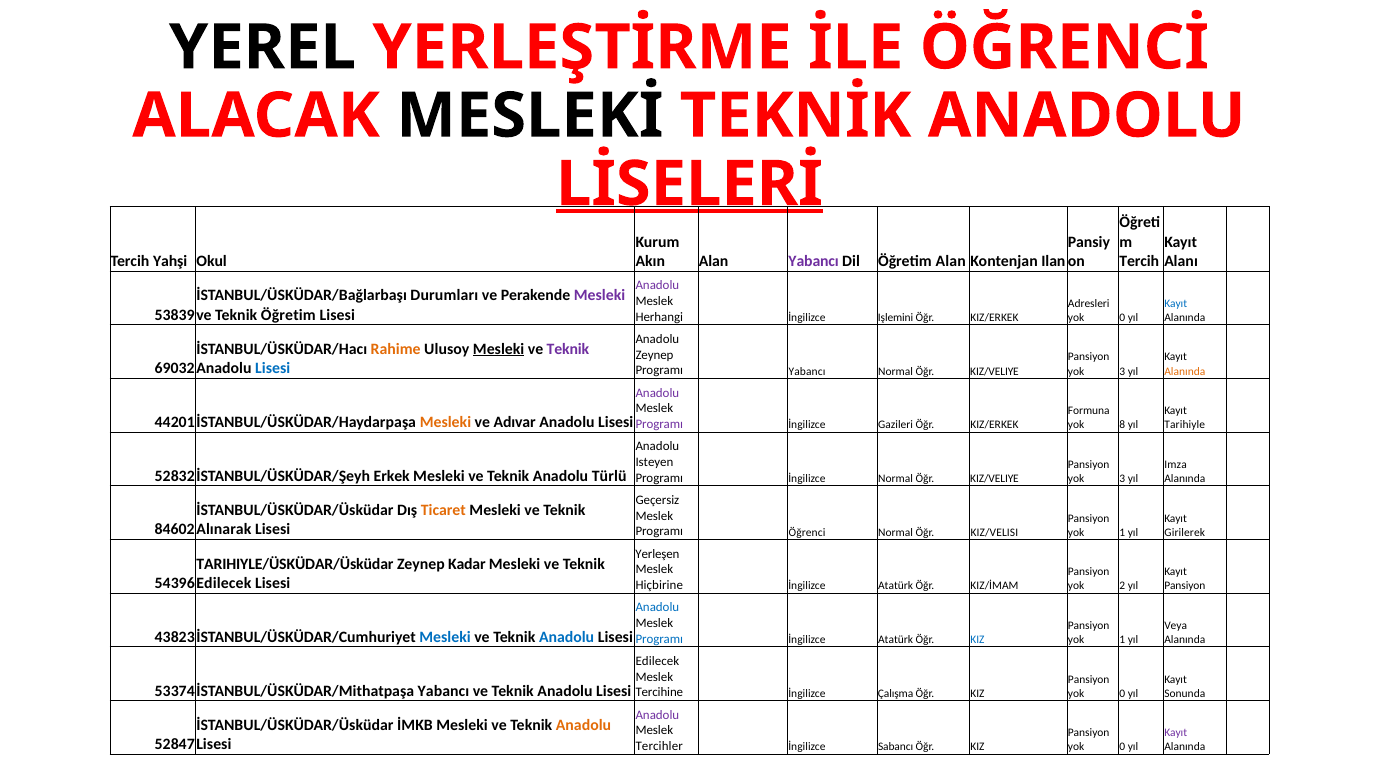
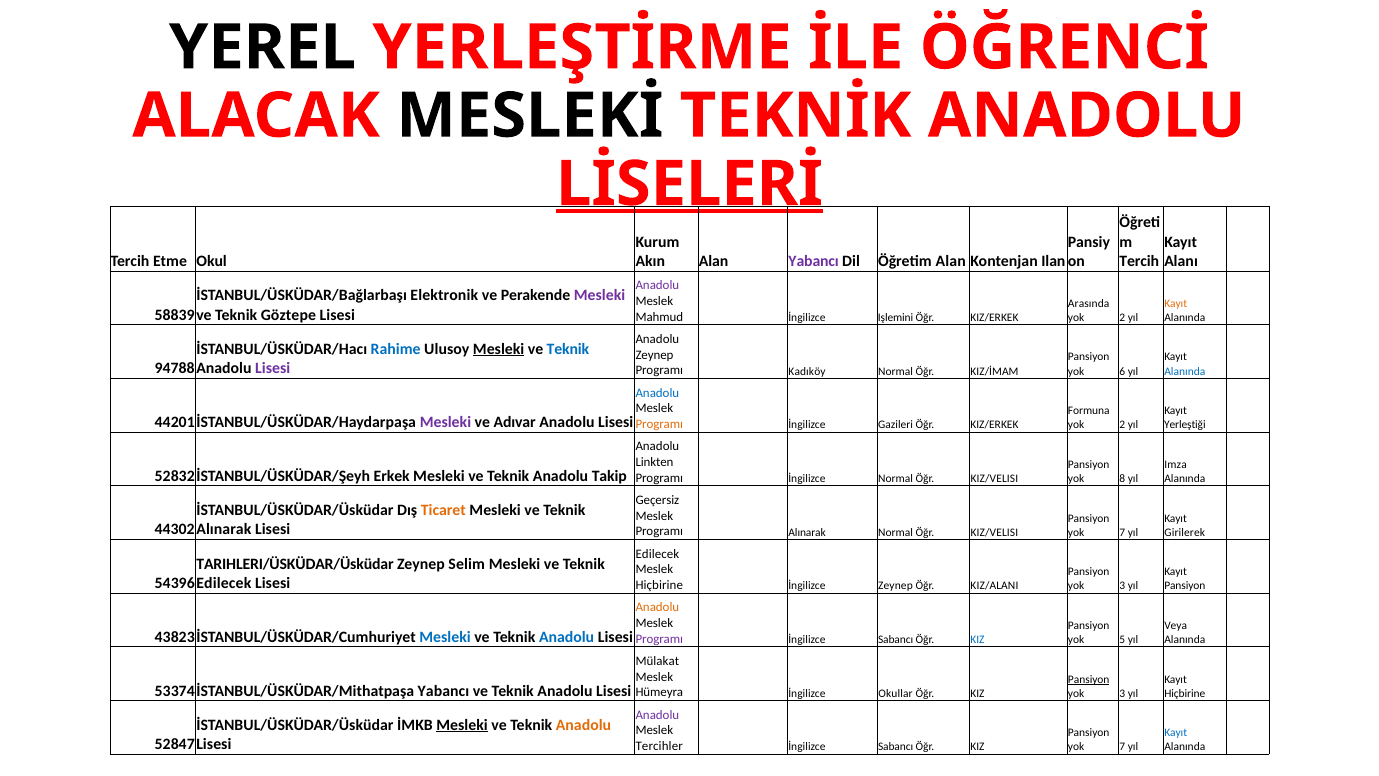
Yahşi: Yahşi -> Etme
Durumları: Durumları -> Elektronik
Adresleri: Adresleri -> Arasında
Kayıt at (1176, 303) colour: blue -> orange
53839: 53839 -> 58839
Teknik Öğretim: Öğretim -> Göztepe
Herhangi: Herhangi -> Mahmud
0 at (1122, 318): 0 -> 2
Rahime colour: orange -> blue
Teknik at (568, 349) colour: purple -> blue
69032: 69032 -> 94788
Lisesi at (273, 369) colour: blue -> purple
Programı Yabancı: Yabancı -> Kadıköy
KIZ/VELIYE at (995, 371): KIZ/VELIYE -> KIZ/İMAM
3 at (1122, 371): 3 -> 6
Alanında at (1185, 371) colour: orange -> blue
Anadolu at (657, 393) colour: purple -> blue
Mesleki at (445, 422) colour: orange -> purple
Programı at (659, 424) colour: purple -> orange
8 at (1122, 425): 8 -> 2
Tarihiyle: Tarihiyle -> Yerleştiği
Isteyen: Isteyen -> Linkten
Türlü: Türlü -> Takip
İngilizce Normal Öğr KIZ/VELIYE: KIZ/VELIYE -> KIZ/VELISI
3 at (1122, 479): 3 -> 8
84602: 84602 -> 44302
Programı Öğrenci: Öğrenci -> Alınarak
1 at (1122, 532): 1 -> 7
Yerleşen at (657, 554): Yerleşen -> Edilecek
TARIHIYLE/ÜSKÜDAR/Üsküdar: TARIHIYLE/ÜSKÜDAR/Üsküdar -> TARIHLERI/ÜSKÜDAR/Üsküdar
Kadar: Kadar -> Selim
Atatürk at (896, 586): Atatürk -> Zeynep
KIZ/İMAM: KIZ/İMAM -> KIZ/ALANI
2 at (1122, 586): 2 -> 3
Anadolu at (657, 607) colour: blue -> orange
Programı at (659, 639) colour: blue -> purple
Atatürk at (896, 640): Atatürk -> Sabancı
1 at (1122, 640): 1 -> 5
Edilecek at (657, 661): Edilecek -> Mülakat
Pansiyon at (1089, 679) underline: none -> present
Tercihine: Tercihine -> Hümeyra
Çalışma: Çalışma -> Okullar
0 at (1122, 693): 0 -> 3
Sonunda at (1185, 693): Sonunda -> Hiçbirine
Mesleki at (462, 725) underline: none -> present
Kayıt at (1176, 733) colour: purple -> blue
0 at (1122, 747): 0 -> 7
